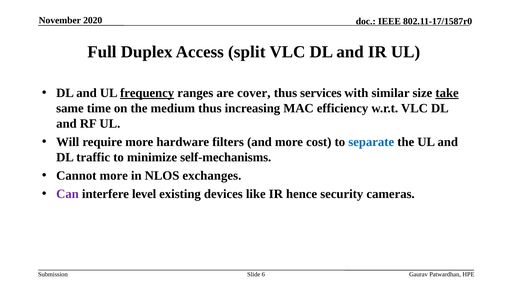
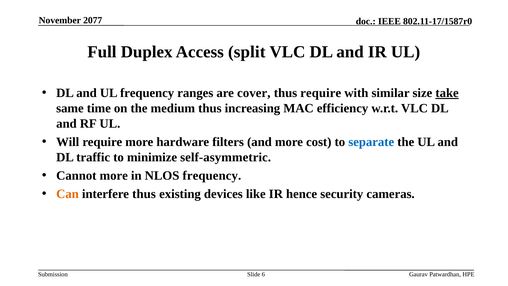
2020: 2020 -> 2077
frequency at (147, 93) underline: present -> none
thus services: services -> require
self-mechanisms: self-mechanisms -> self-asymmetric
NLOS exchanges: exchanges -> frequency
Can colour: purple -> orange
interfere level: level -> thus
